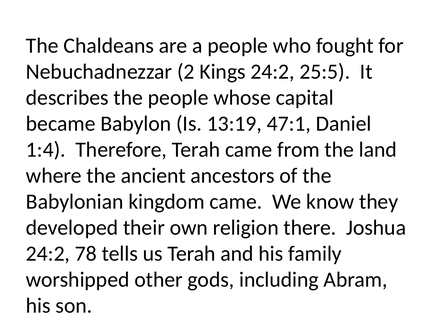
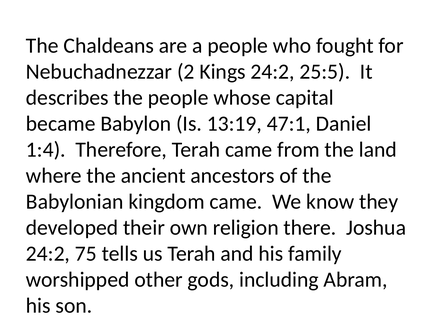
78: 78 -> 75
